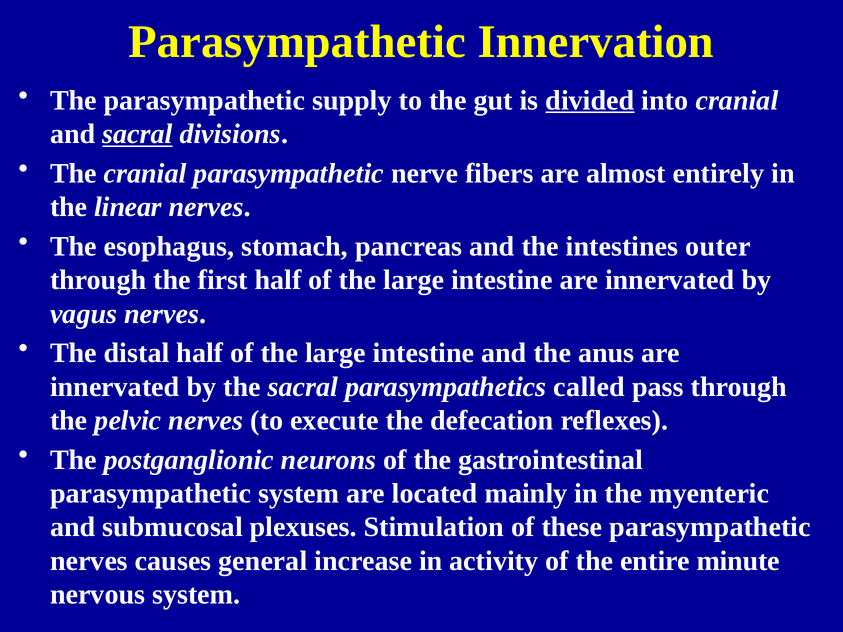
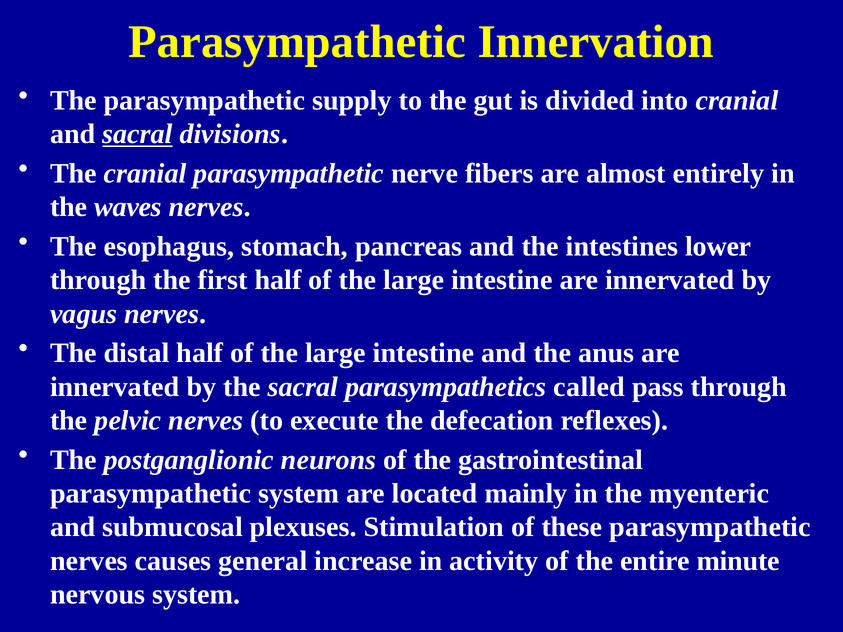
divided underline: present -> none
linear: linear -> waves
outer: outer -> lower
